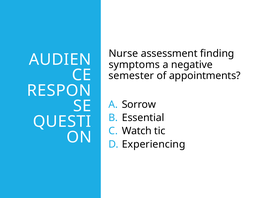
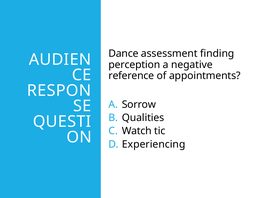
Nurse: Nurse -> Dance
symptoms: symptoms -> perception
semester: semester -> reference
Essential: Essential -> Qualities
